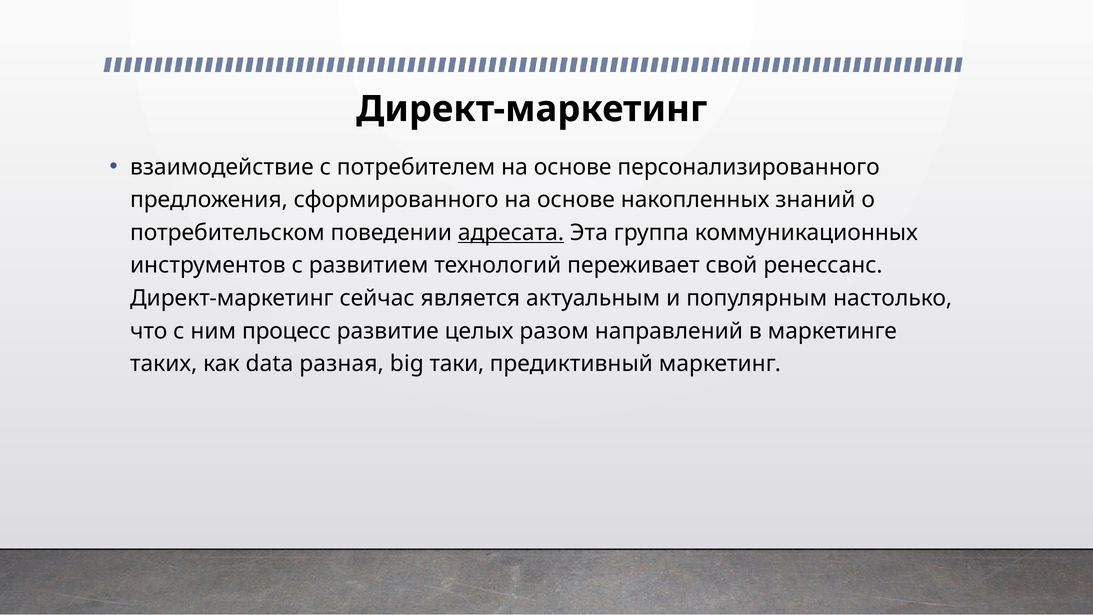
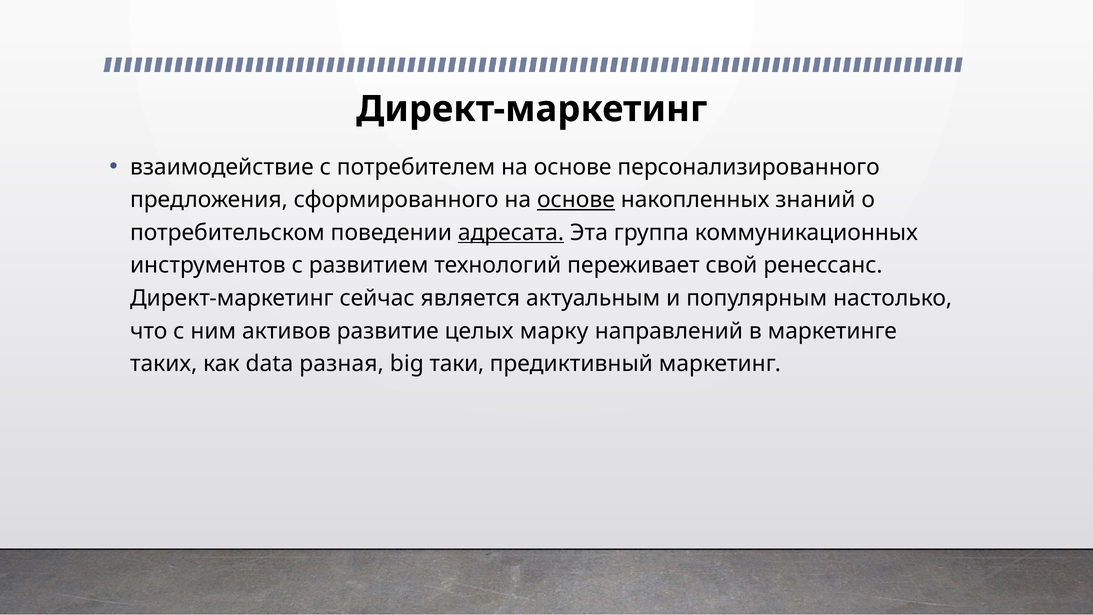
основе at (576, 200) underline: none -> present
процесс: процесс -> активов
разом: разом -> марку
